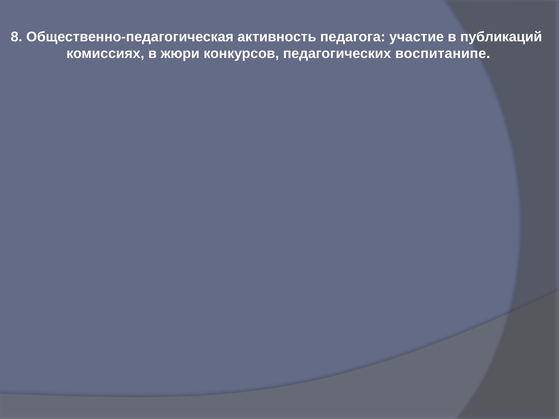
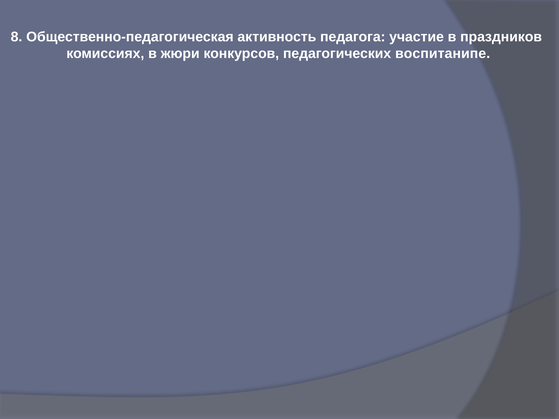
публикаций: публикаций -> праздников
